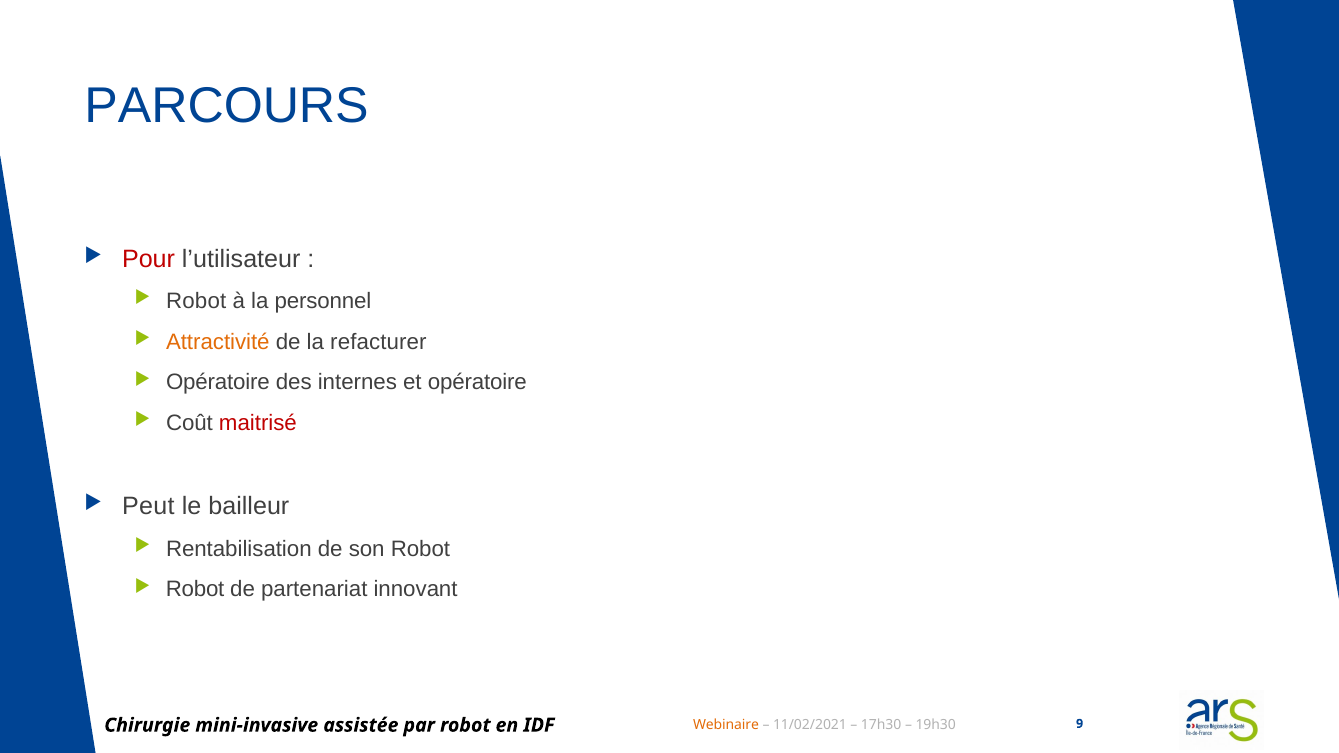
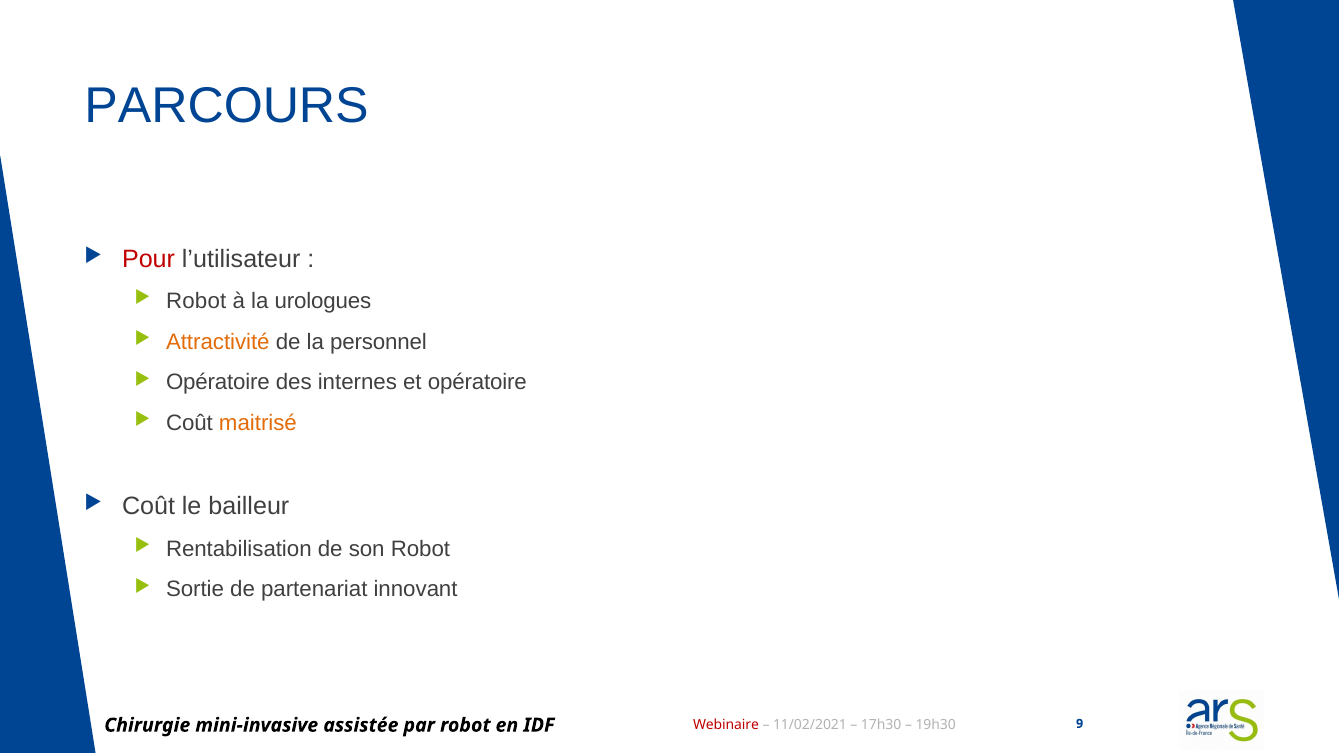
personnel: personnel -> urologues
refacturer: refacturer -> personnel
maitrisé colour: red -> orange
Peut at (148, 507): Peut -> Coût
Robot at (195, 589): Robot -> Sortie
Webinaire colour: orange -> red
